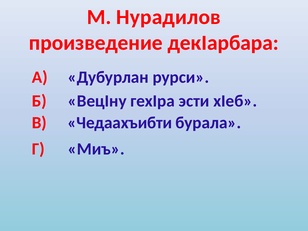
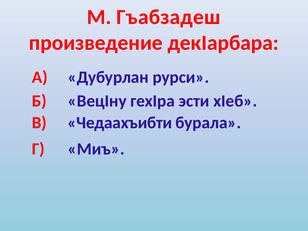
Нурадилов: Нурадилов -> Гъабзадеш
